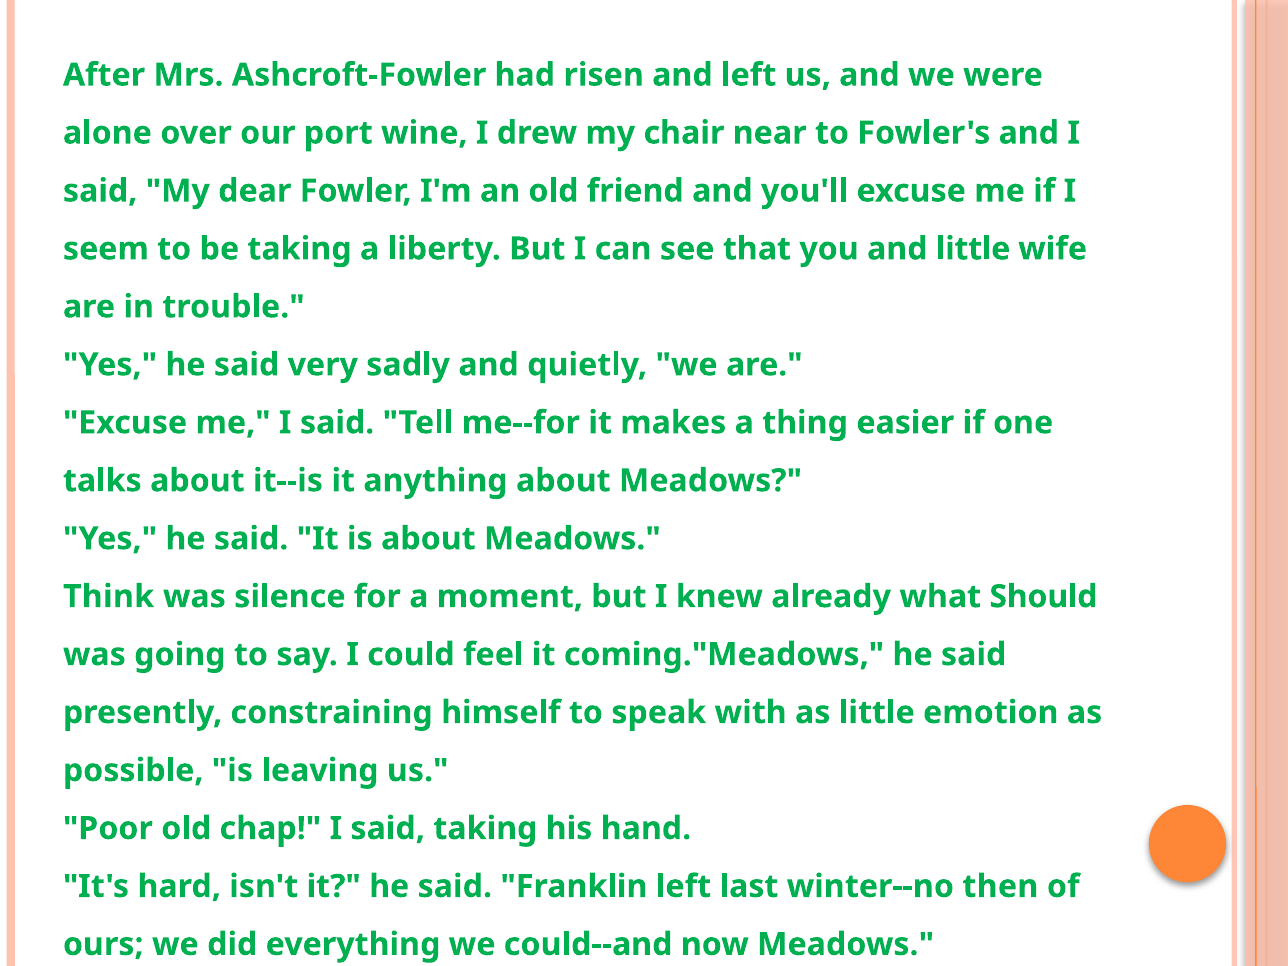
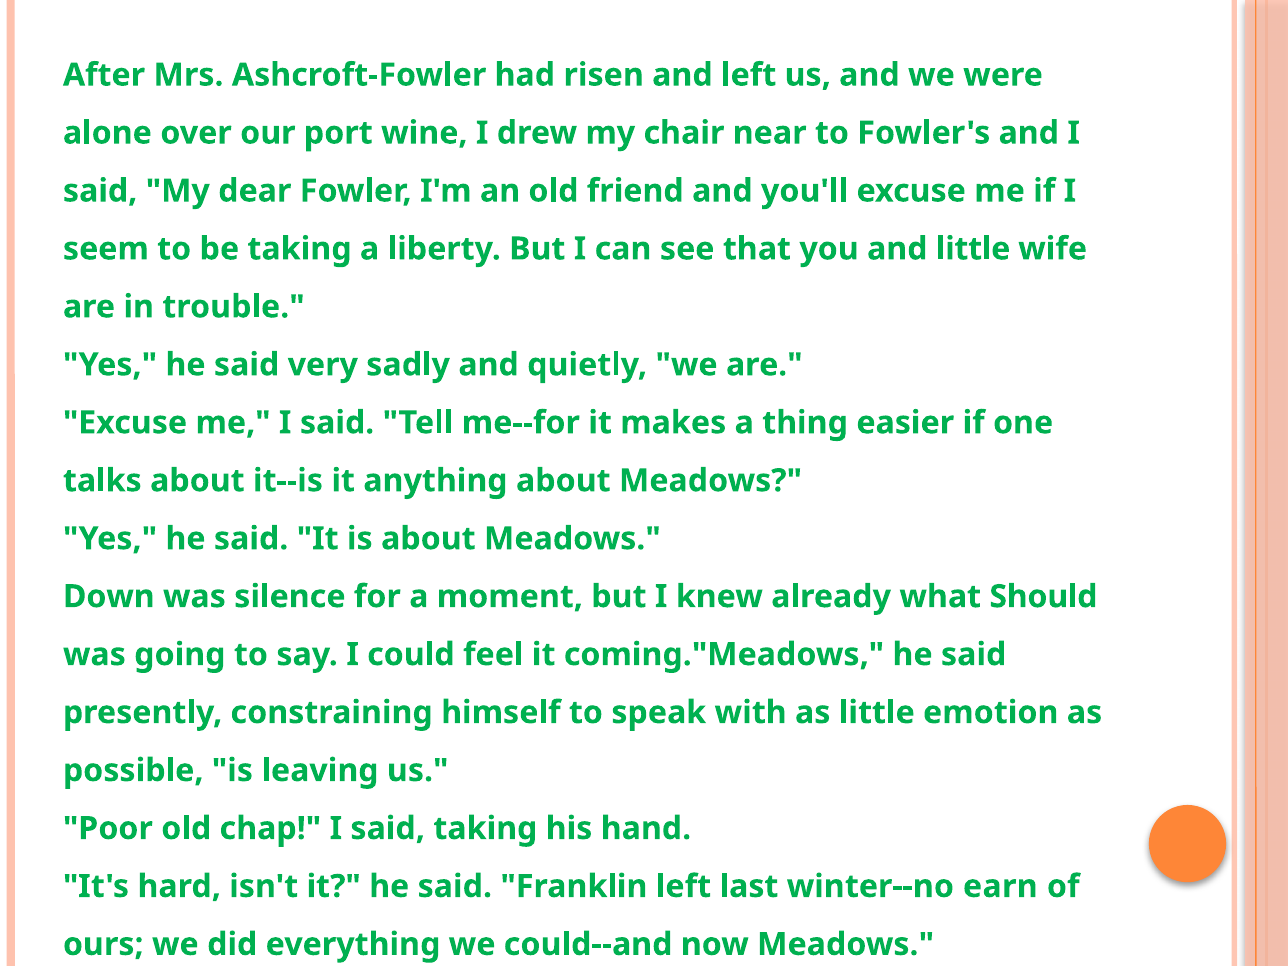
Think: Think -> Down
then: then -> earn
